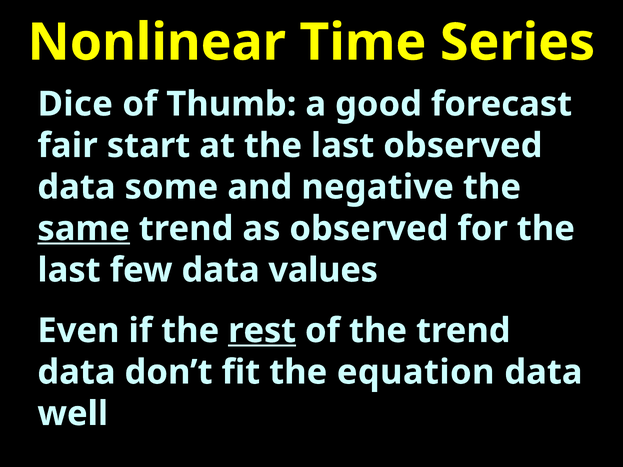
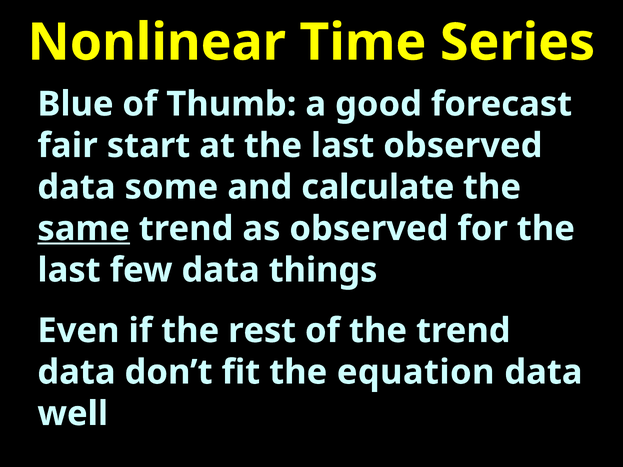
Dice: Dice -> Blue
negative: negative -> calculate
values: values -> things
rest underline: present -> none
